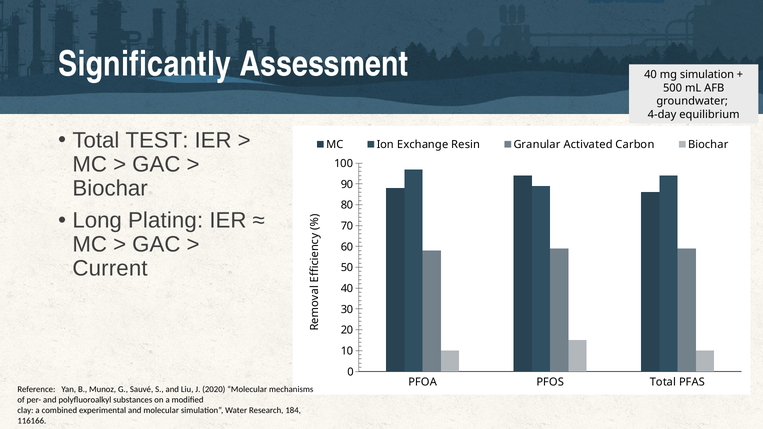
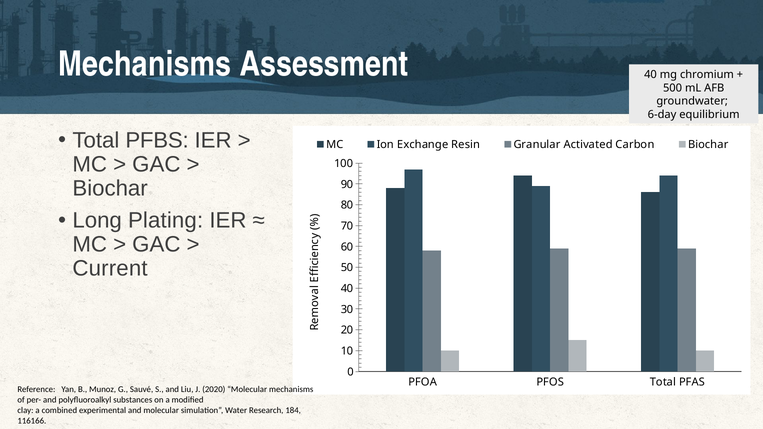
Significantly at (145, 64): Significantly -> Mechanisms
mg simulation: simulation -> chromium
4-day: 4-day -> 6-day
TEST: TEST -> PFBS
